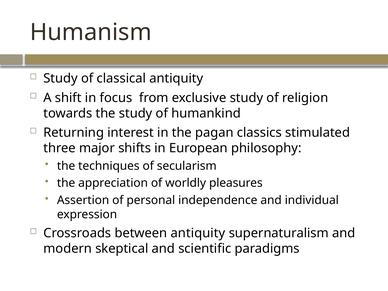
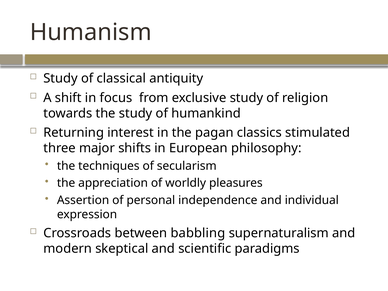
between antiquity: antiquity -> babbling
